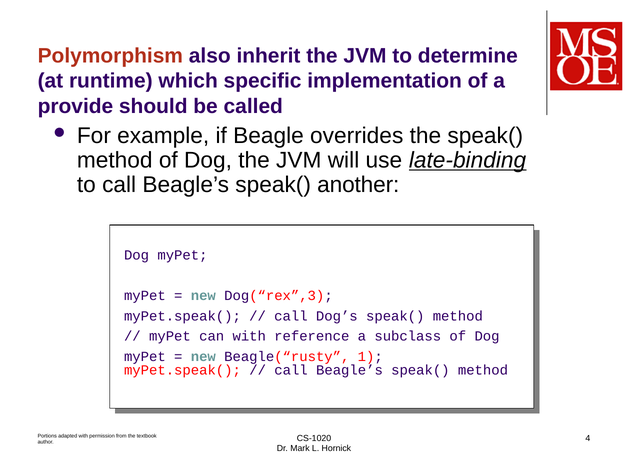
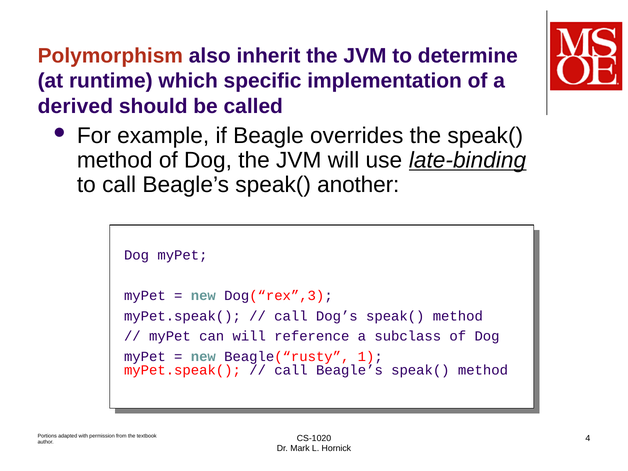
provide: provide -> derived
can with: with -> will
